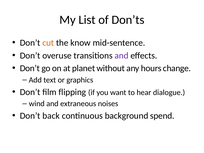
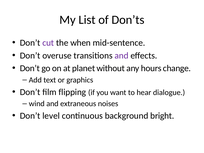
cut colour: orange -> purple
know: know -> when
back: back -> level
spend: spend -> bright
